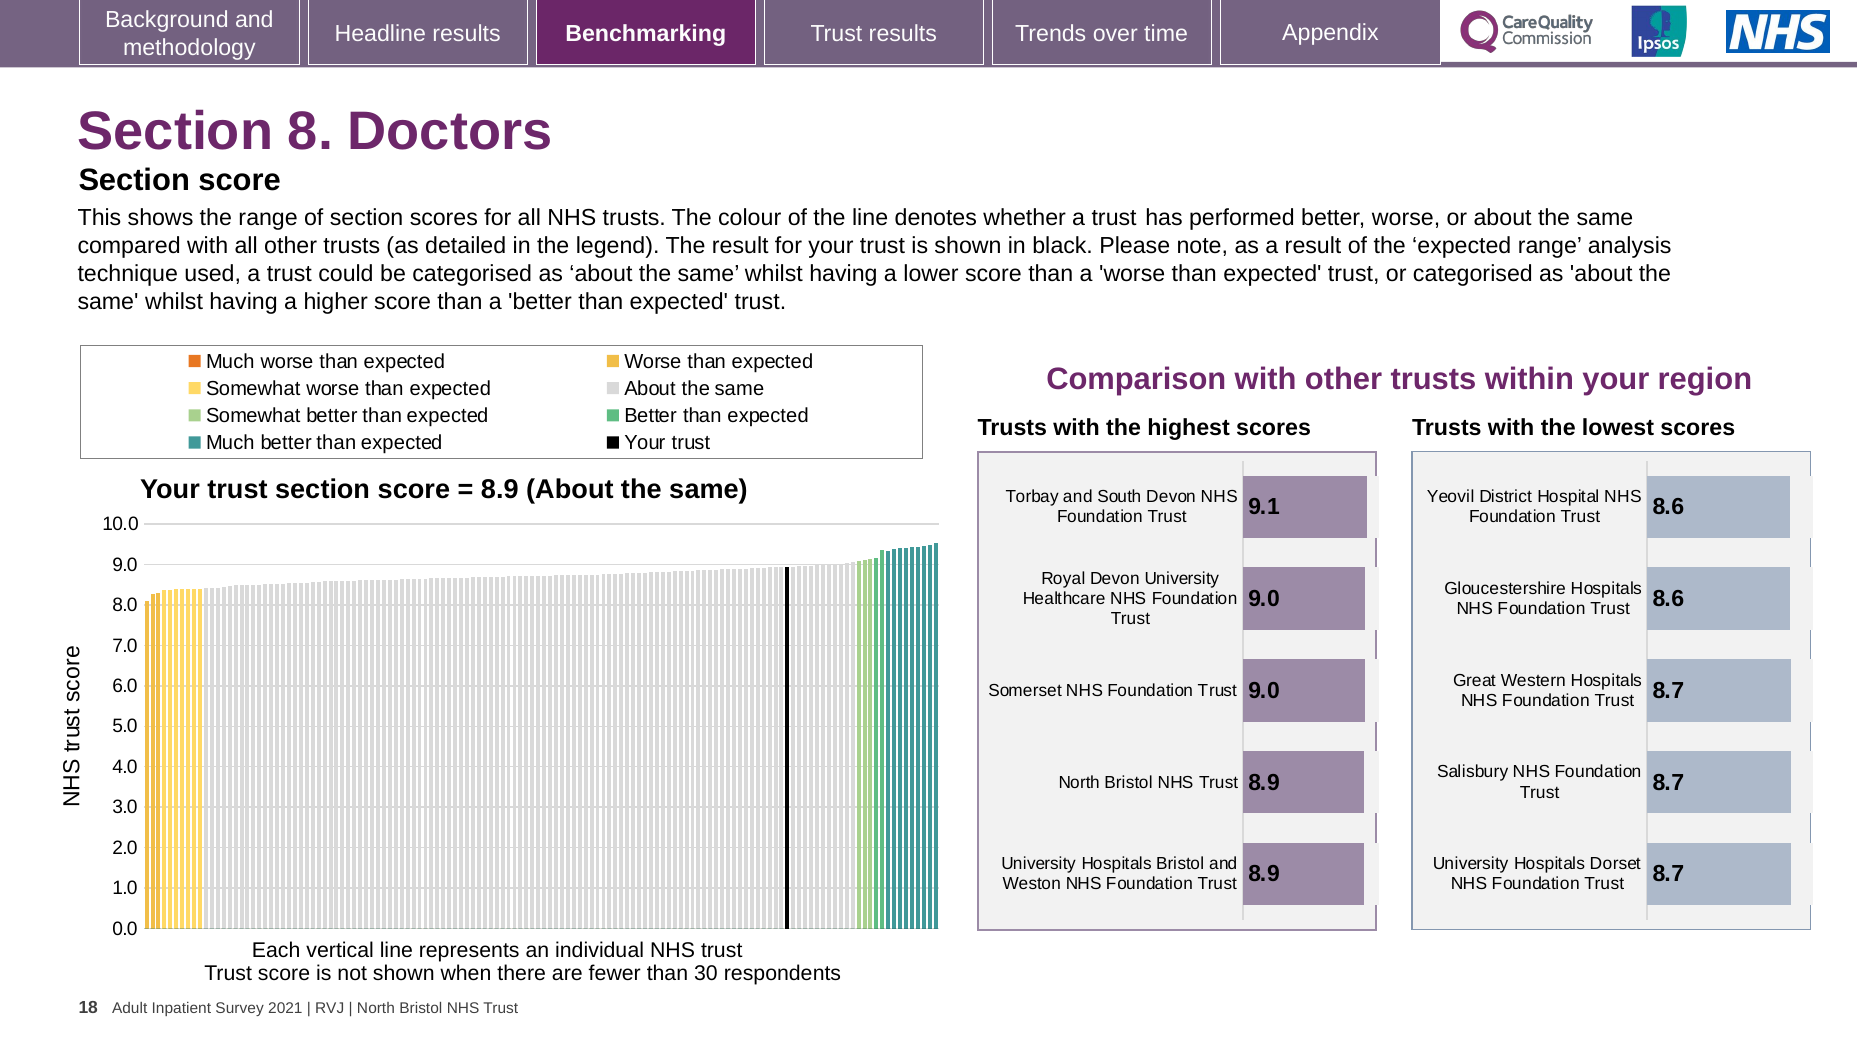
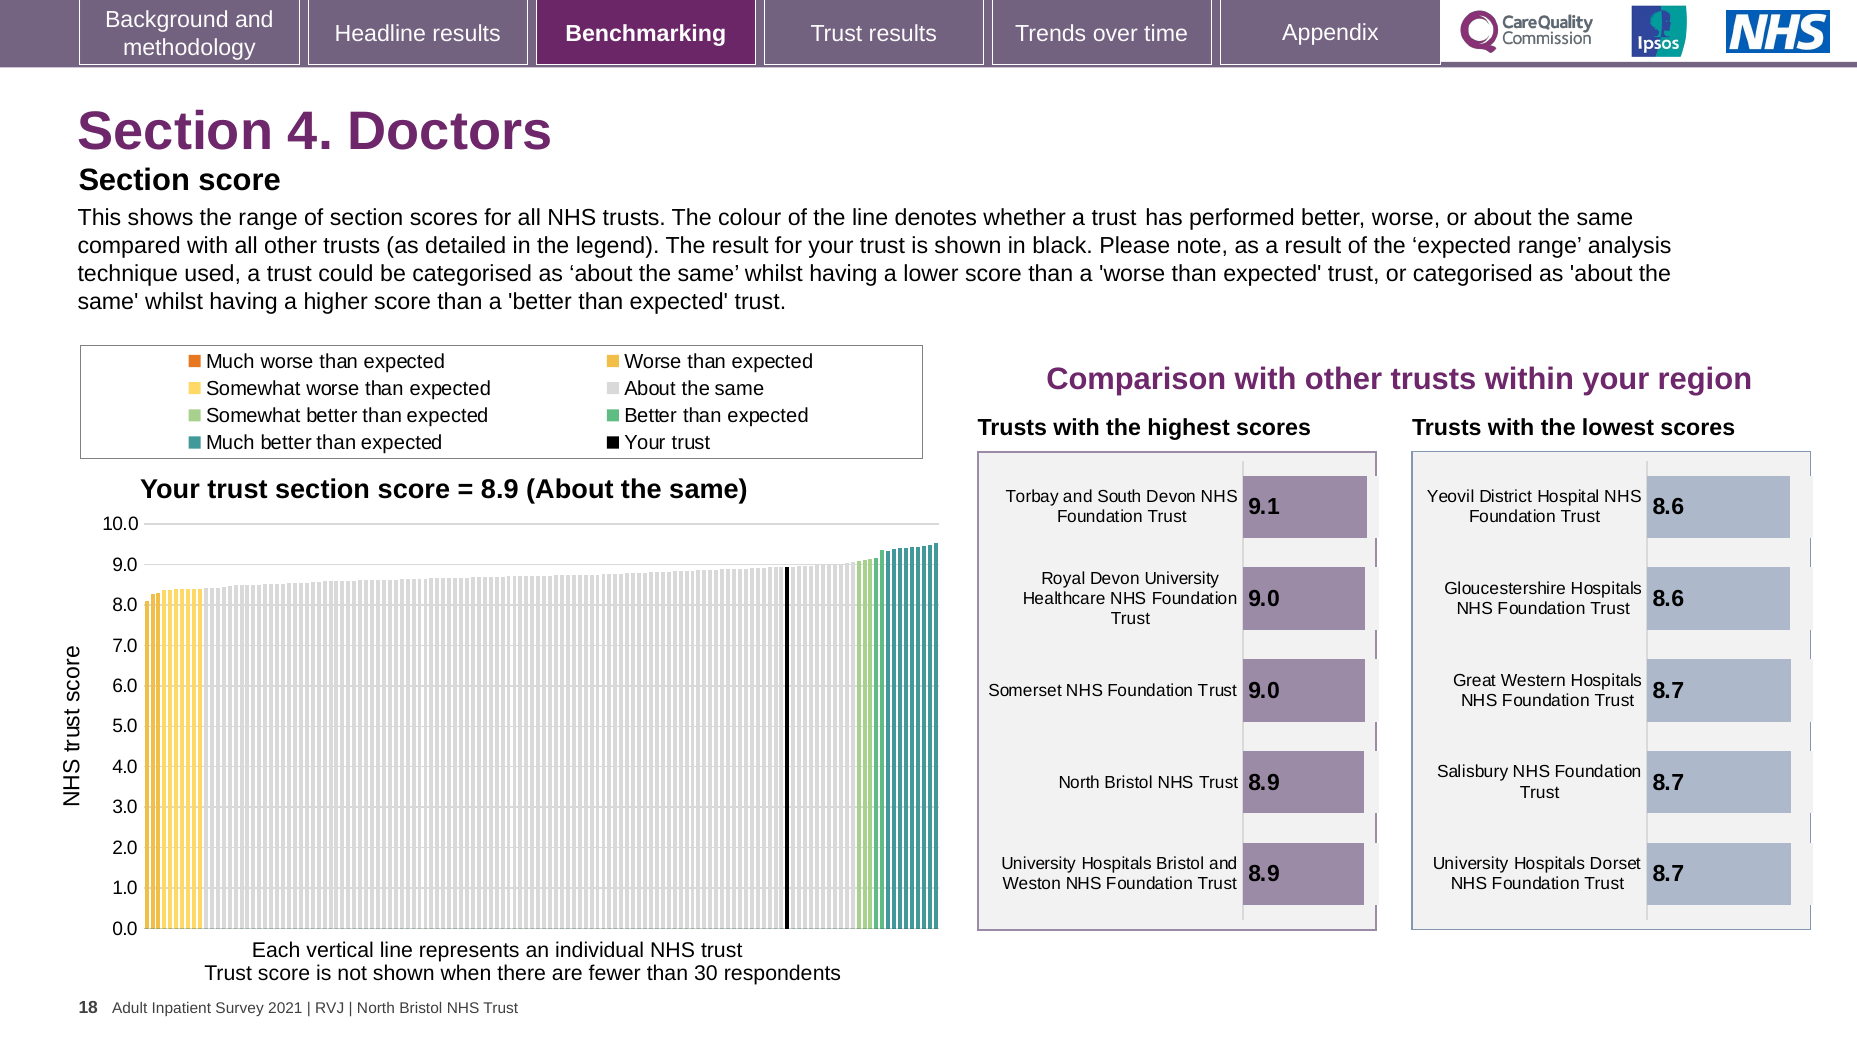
8: 8 -> 4
